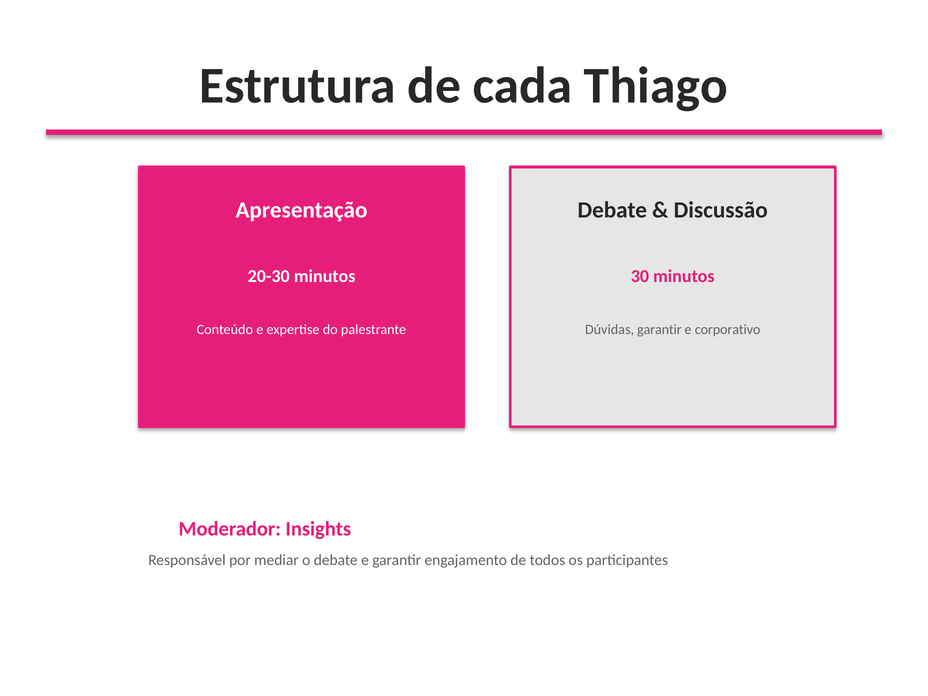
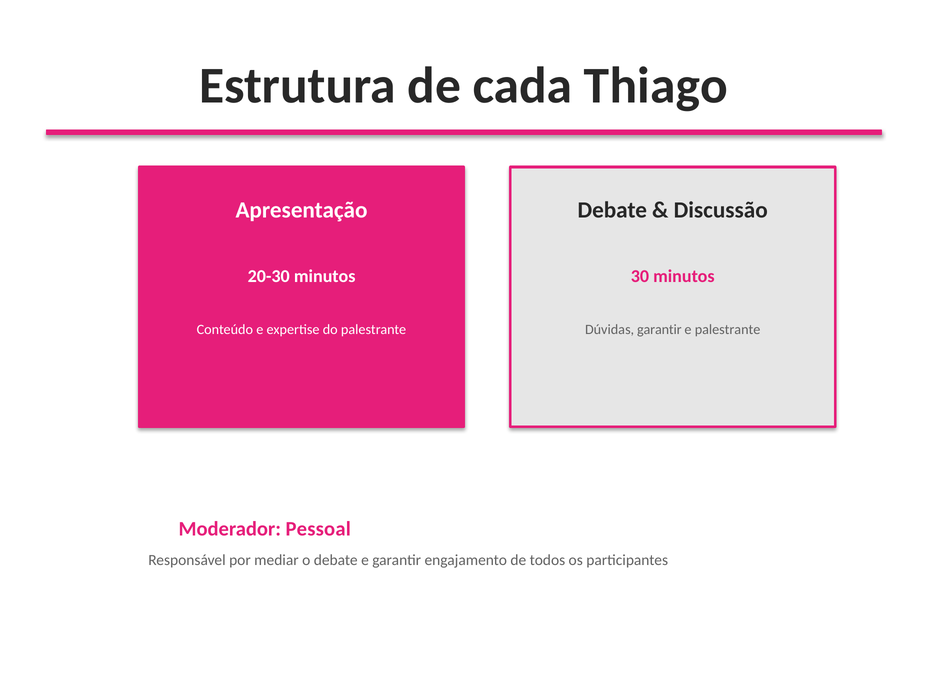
e corporativo: corporativo -> palestrante
Insights: Insights -> Pessoal
